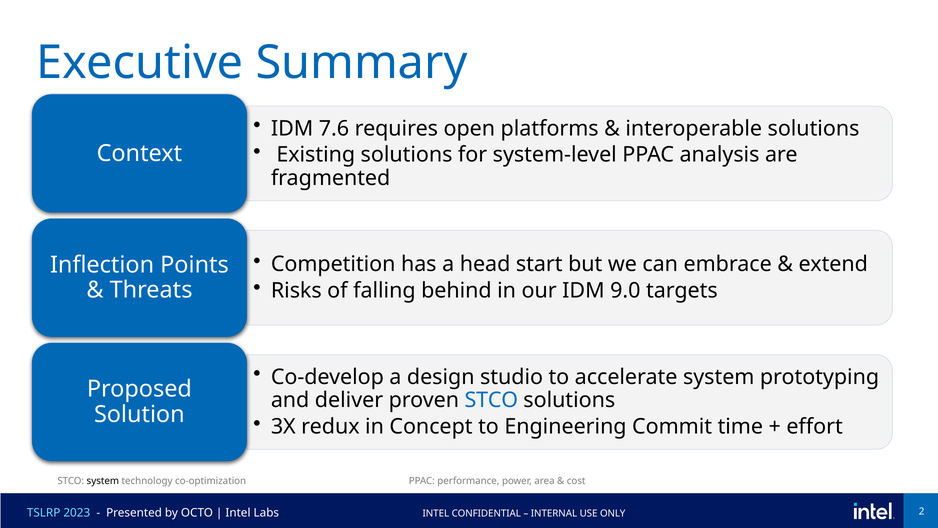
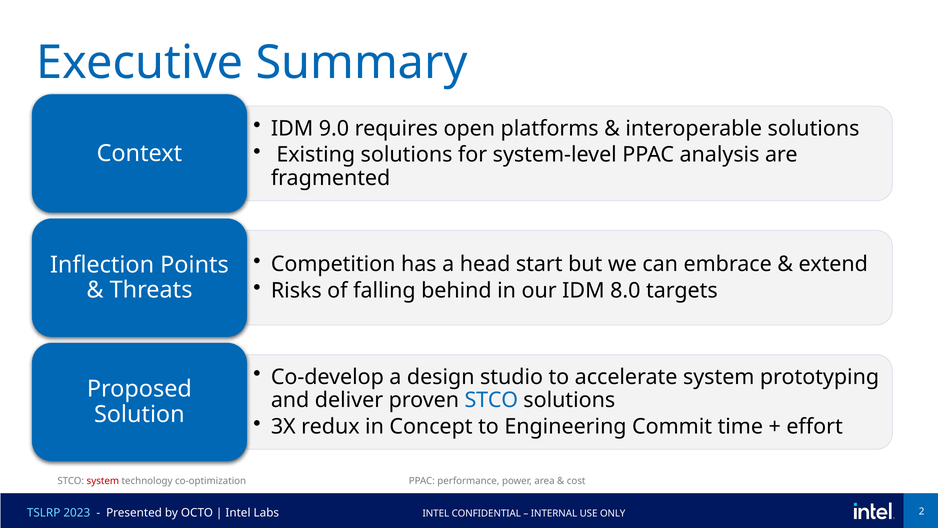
7.6: 7.6 -> 9.0
9.0: 9.0 -> 8.0
system at (103, 481) colour: black -> red
